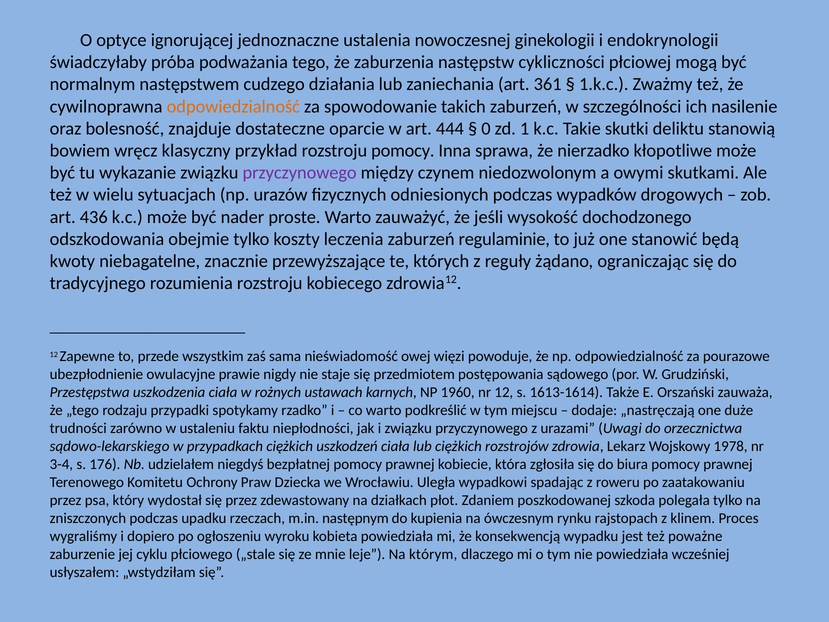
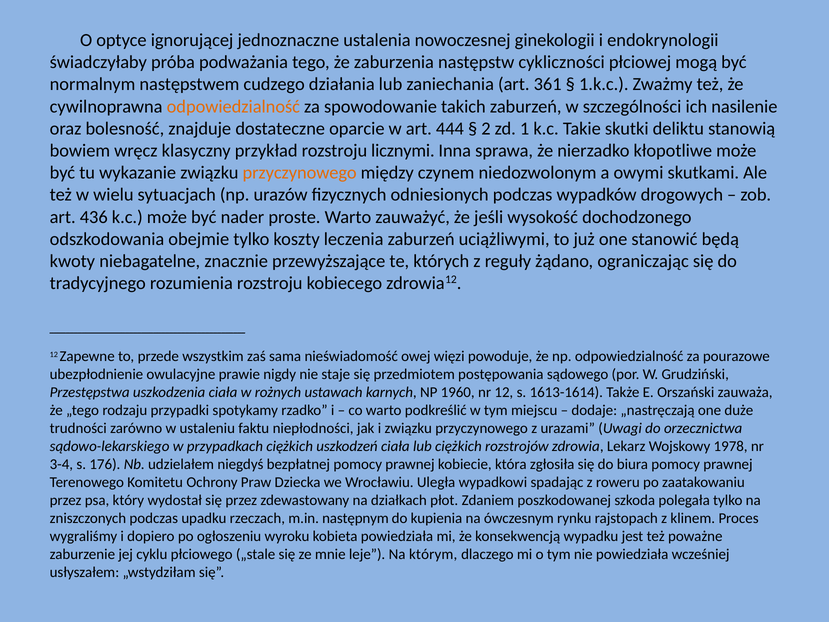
0: 0 -> 2
rozstroju pomocy: pomocy -> licznymi
przyczynowego at (300, 173) colour: purple -> orange
regulaminie: regulaminie -> uciążliwymi
